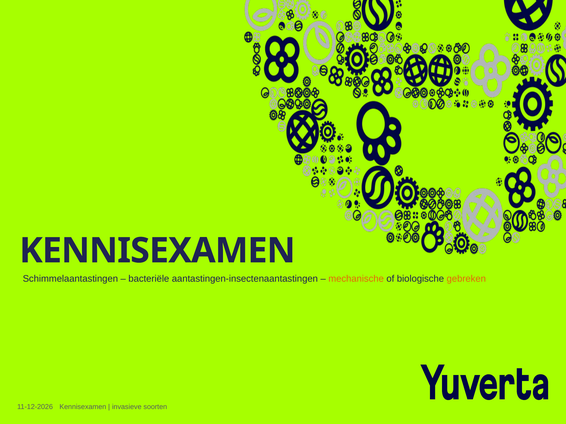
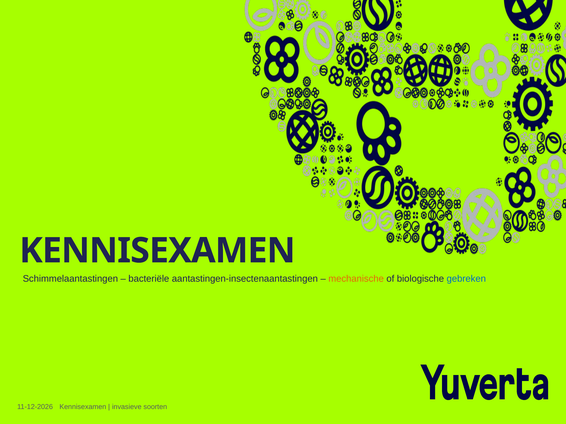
gebreken colour: orange -> blue
